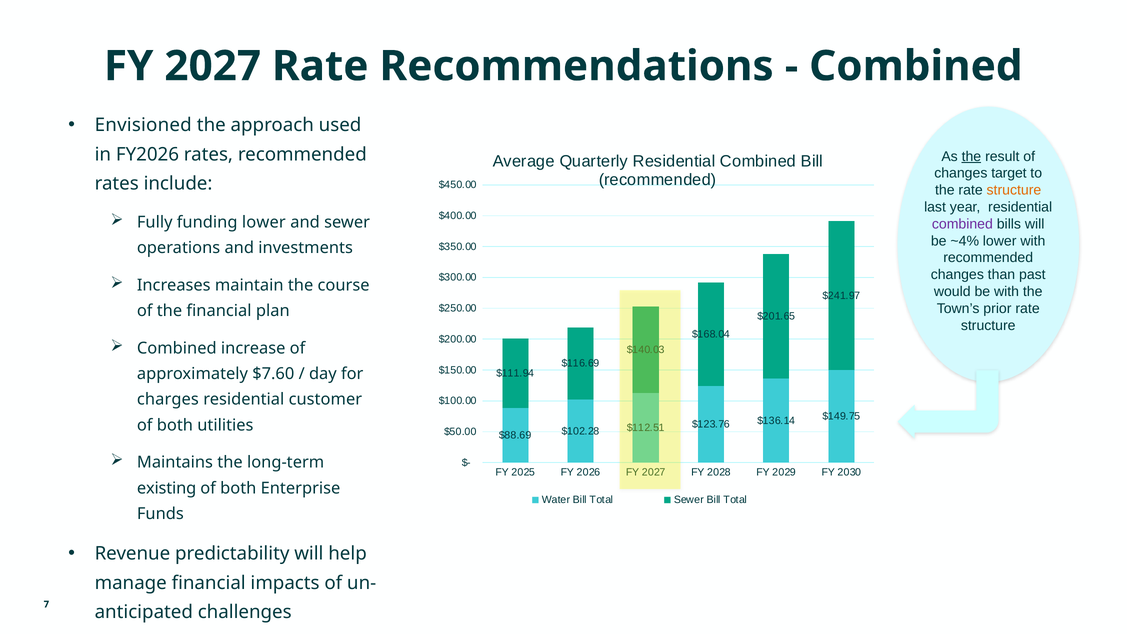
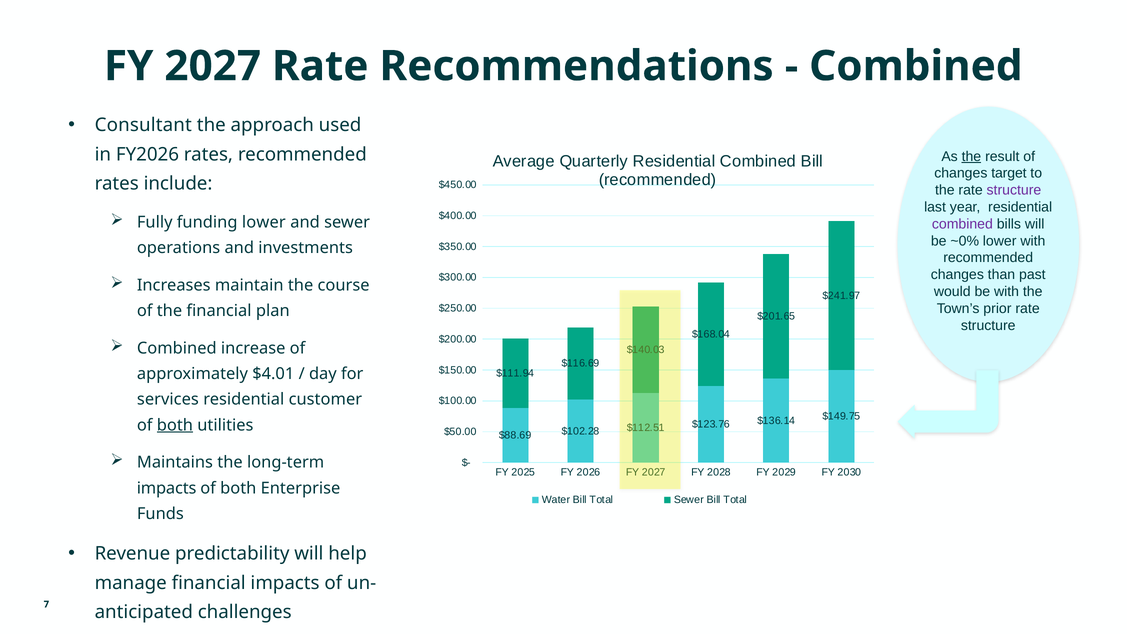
Envisioned: Envisioned -> Consultant
structure at (1014, 190) colour: orange -> purple
~4%: ~4% -> ~0%
$7.60: $7.60 -> $4.01
charges: charges -> services
both at (175, 425) underline: none -> present
existing at (167, 488): existing -> impacts
